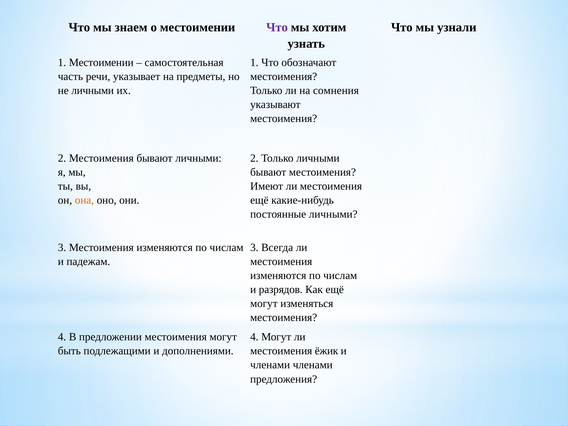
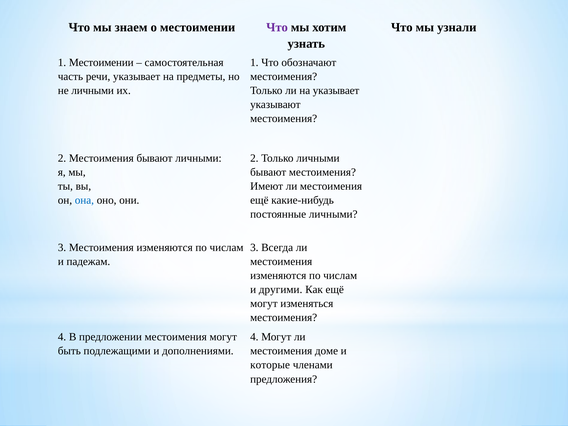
на сомнения: сомнения -> указывает
она colour: orange -> blue
разрядов: разрядов -> другими
ёжик: ёжик -> доме
членами at (270, 365): членами -> которые
